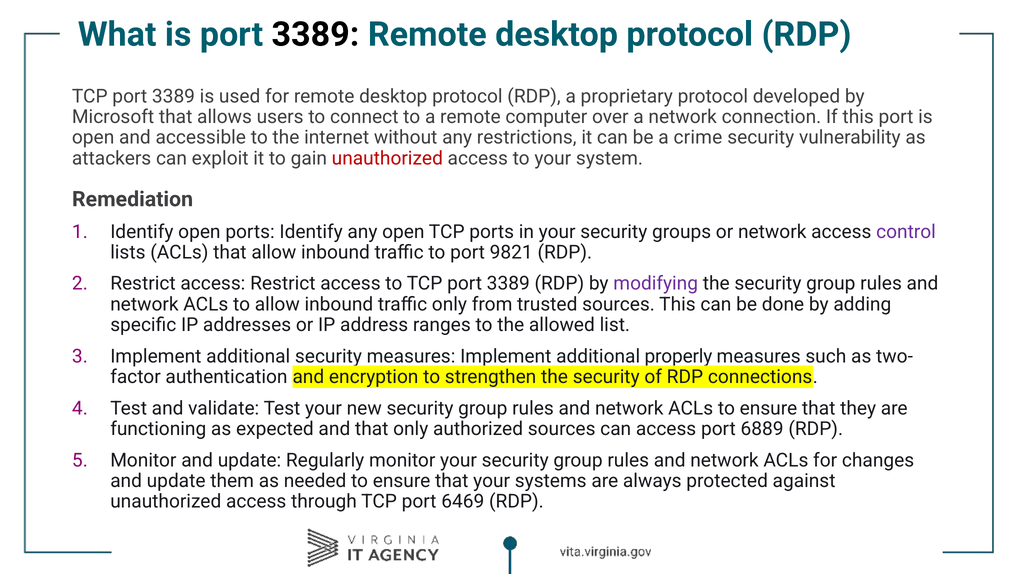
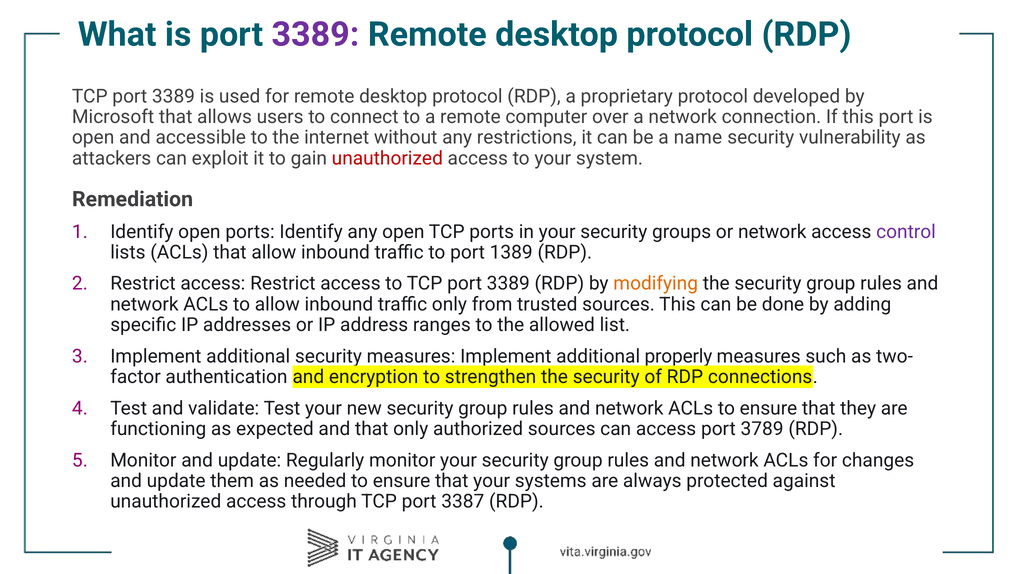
3389 at (315, 34) colour: black -> purple
crime: crime -> name
9821: 9821 -> 1389
modifying colour: purple -> orange
6889: 6889 -> 3789
6469: 6469 -> 3387
